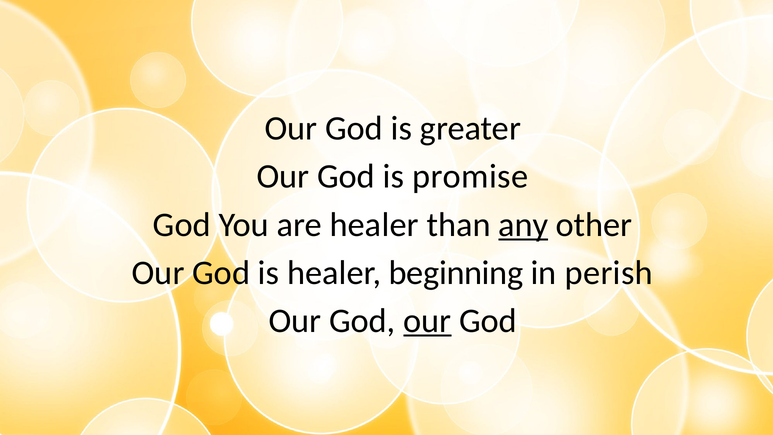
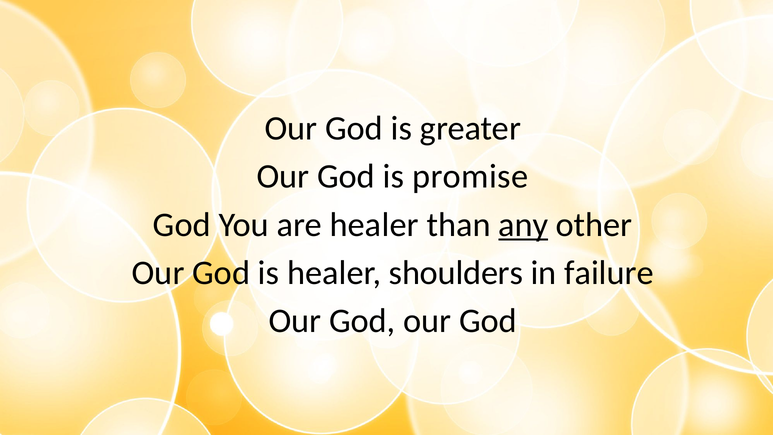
beginning: beginning -> shoulders
perish: perish -> failure
our at (427, 321) underline: present -> none
